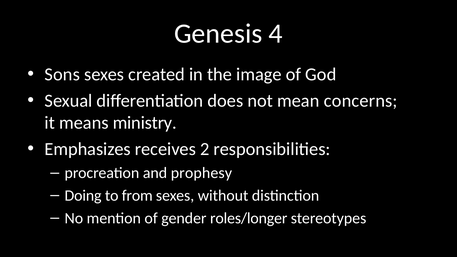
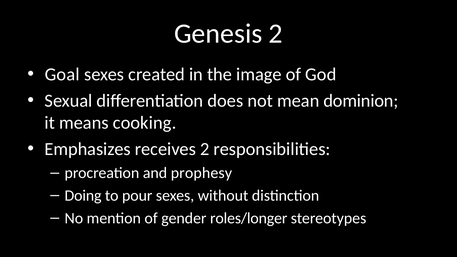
Genesis 4: 4 -> 2
Sons: Sons -> Goal
concerns: concerns -> dominion
ministry: ministry -> cooking
from: from -> pour
